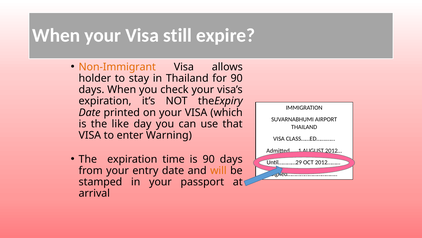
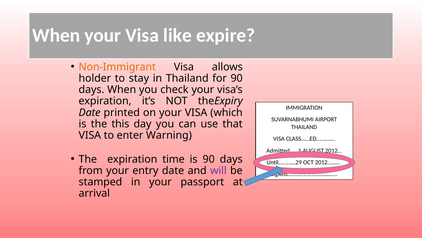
still: still -> like
like: like -> this
will colour: orange -> purple
